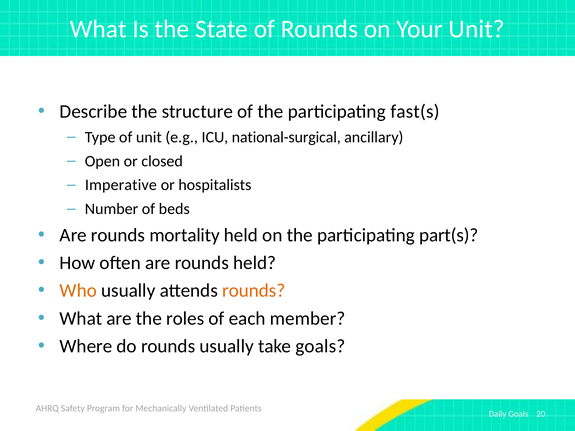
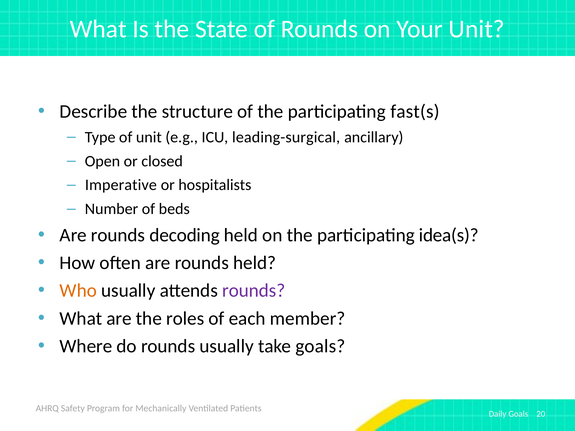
national-surgical: national-surgical -> leading-surgical
mortality: mortality -> decoding
part(s: part(s -> idea(s
rounds at (254, 291) colour: orange -> purple
